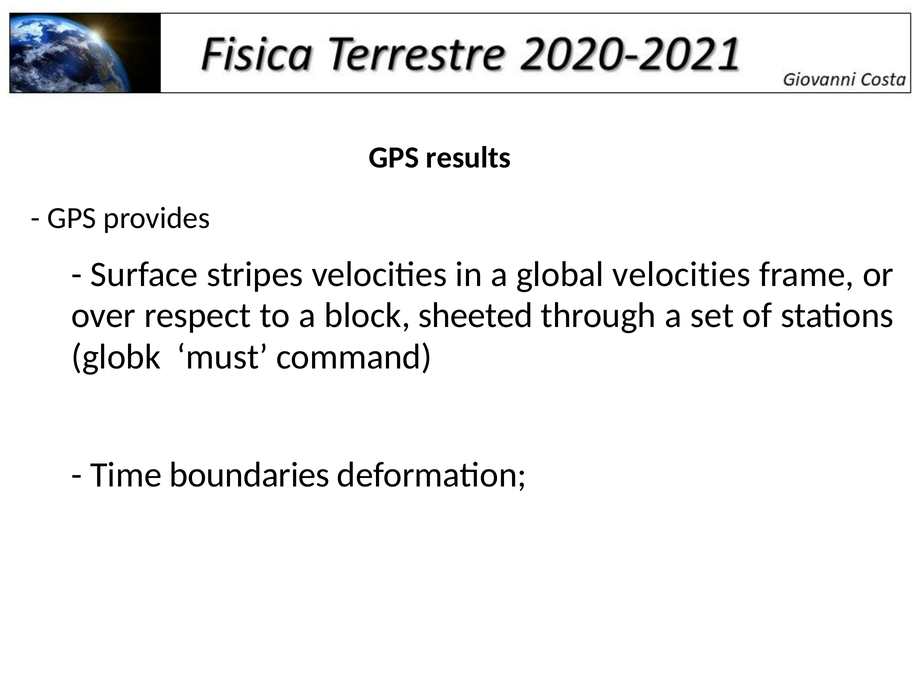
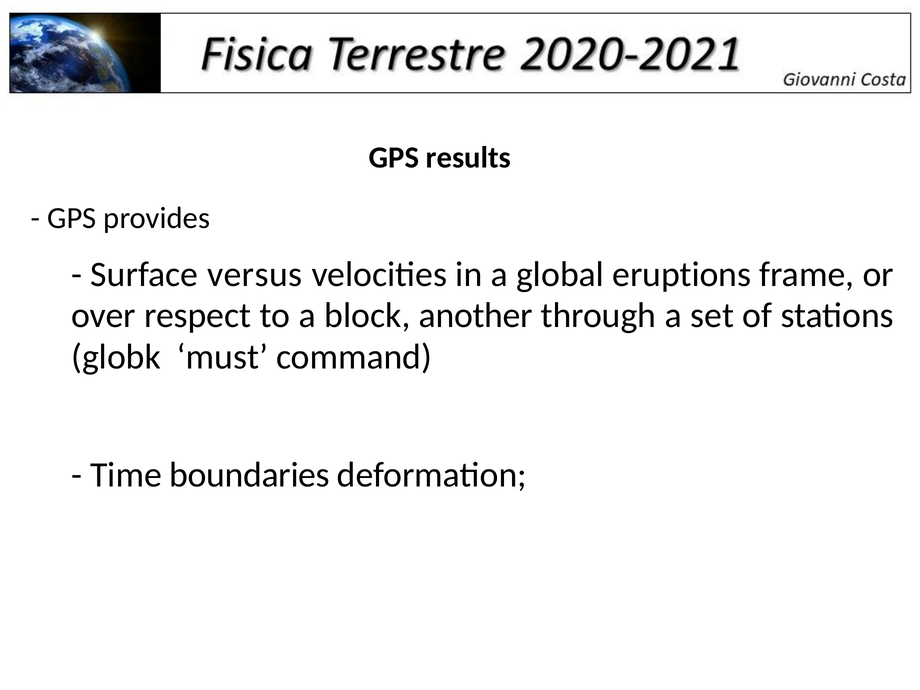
stripes: stripes -> versus
global velocities: velocities -> eruptions
sheeted: sheeted -> another
